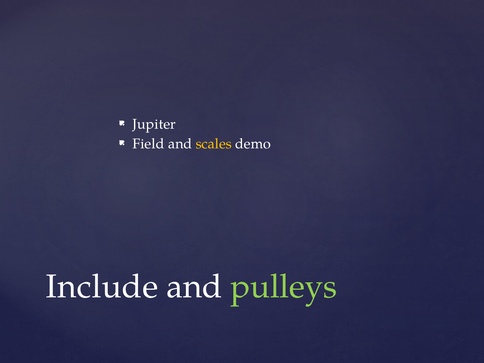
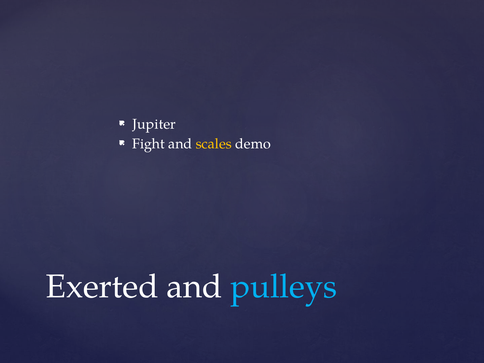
Field: Field -> Fight
Include: Include -> Exerted
pulleys colour: light green -> light blue
